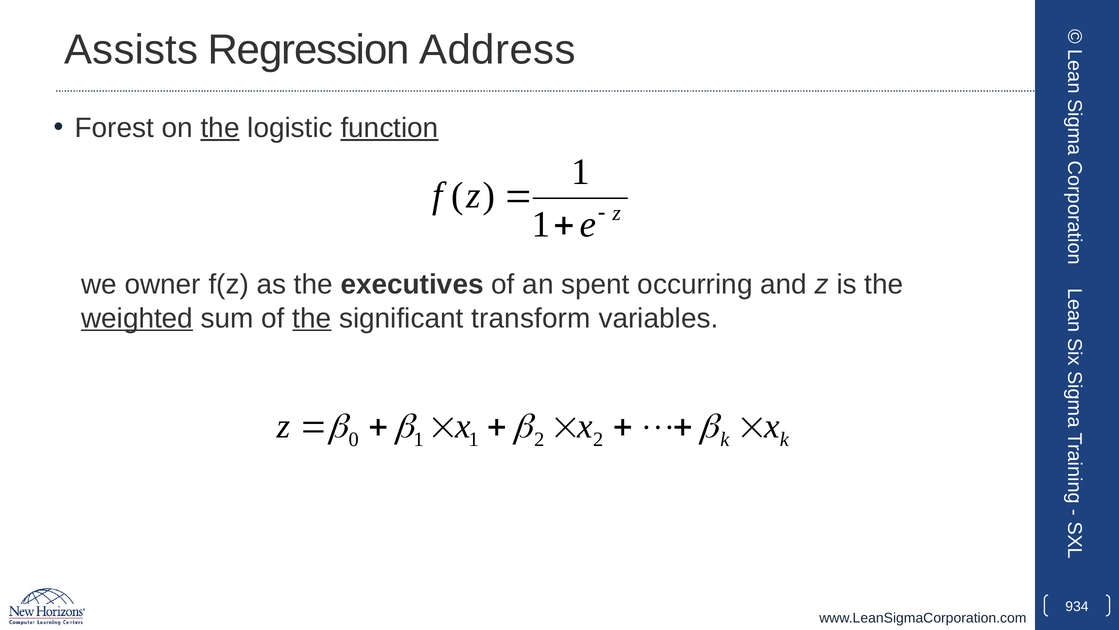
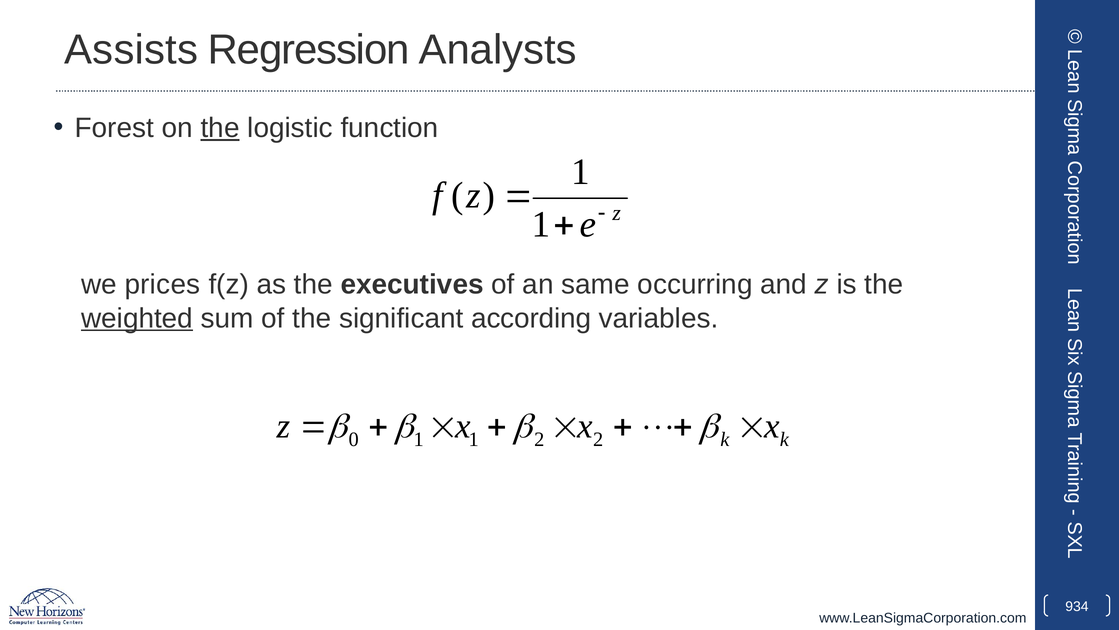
Address: Address -> Analysts
function underline: present -> none
owner: owner -> prices
spent: spent -> same
the at (312, 318) underline: present -> none
transform: transform -> according
